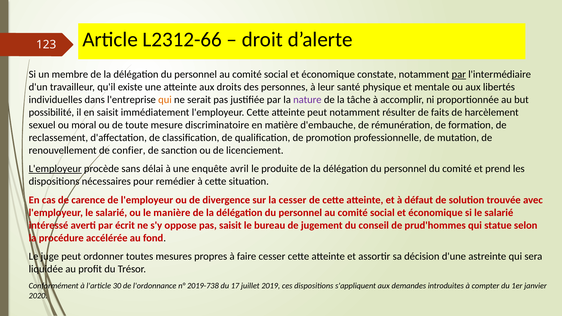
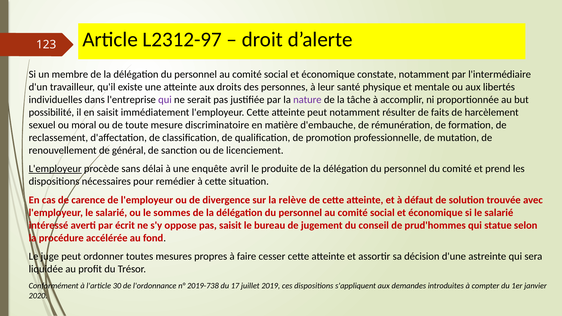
L2312-66: L2312-66 -> L2312-97
par at (459, 75) underline: present -> none
qui at (165, 100) colour: orange -> purple
confier: confier -> général
la cesser: cesser -> relève
manière: manière -> sommes
